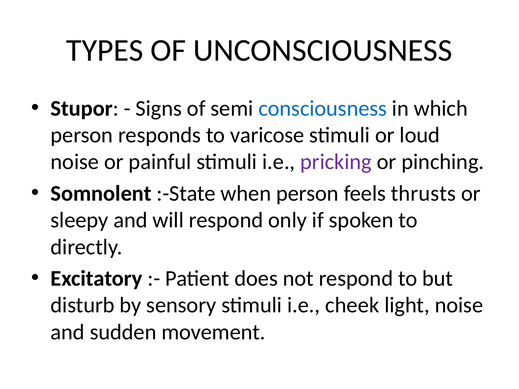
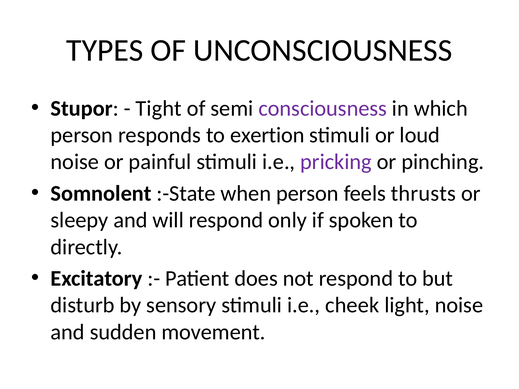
Signs: Signs -> Tight
consciousness colour: blue -> purple
varicose: varicose -> exertion
